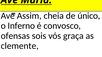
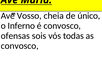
Assim: Assim -> Vosso
graça: graça -> todas
clemente at (20, 46): clemente -> convosco
